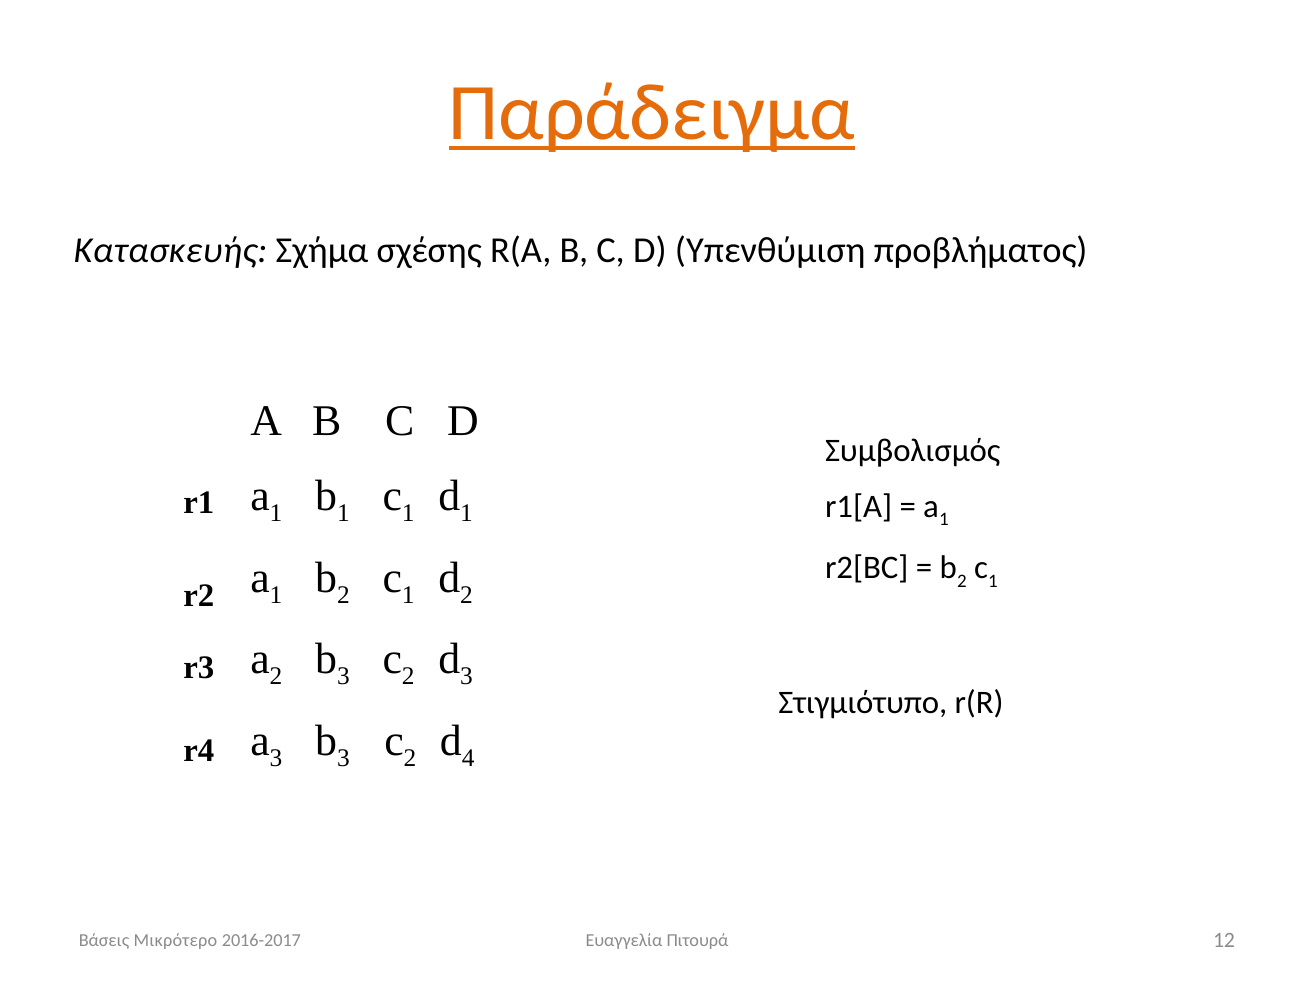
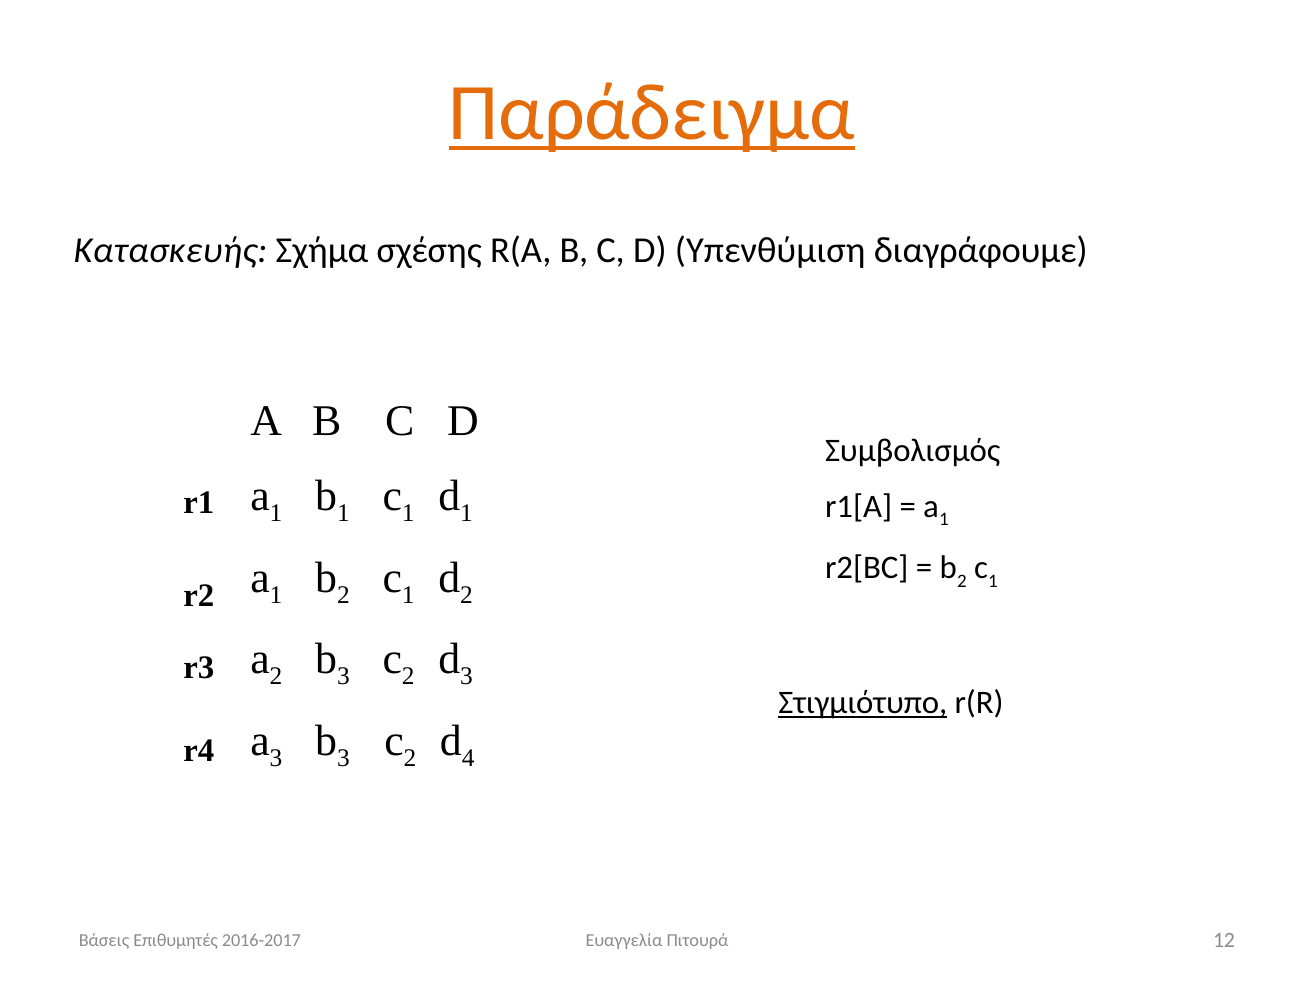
προβλήματος: προβλήματος -> διαγράφουμε
Στιγμιότυπο underline: none -> present
Μικρότερο: Μικρότερο -> Επιθυμητές
